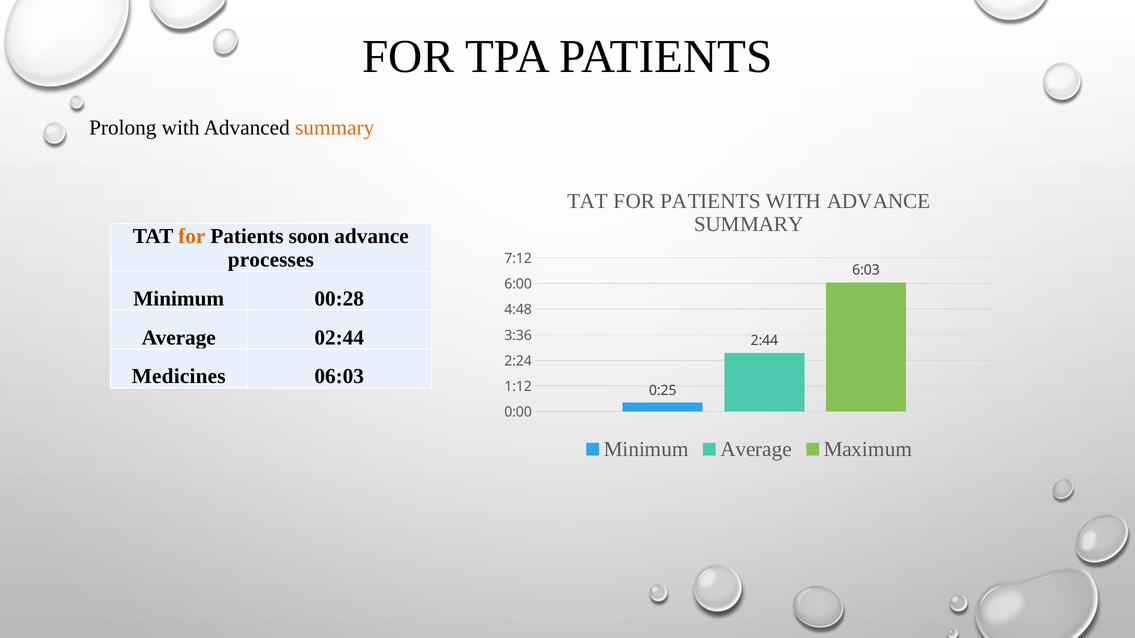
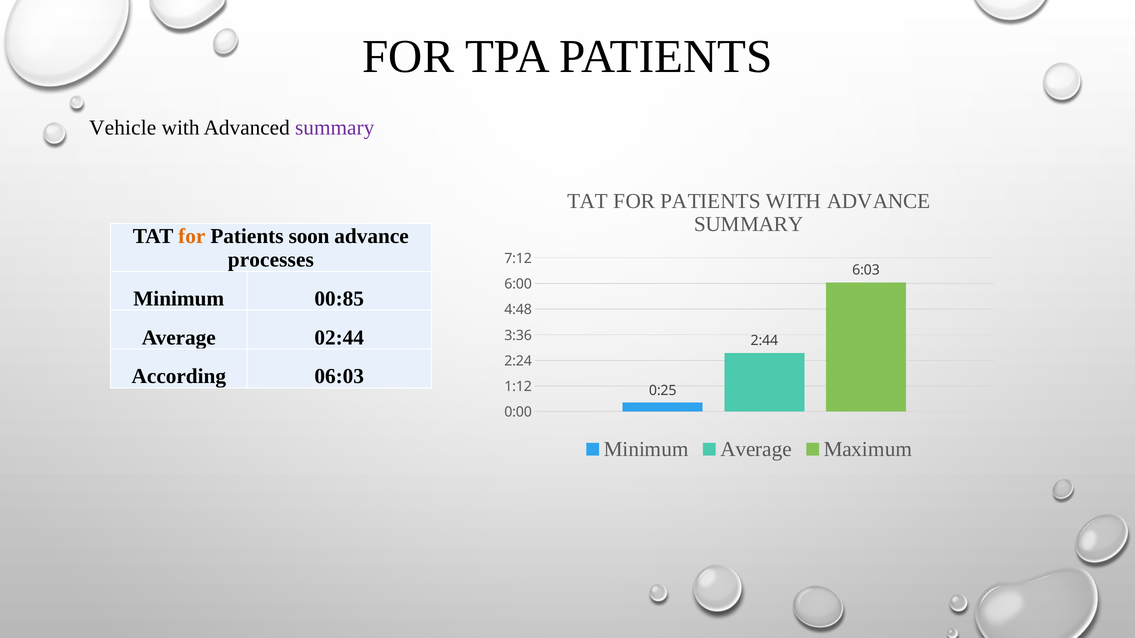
Prolong: Prolong -> Vehicle
summary at (335, 128) colour: orange -> purple
00:28: 00:28 -> 00:85
Medicines: Medicines -> According
